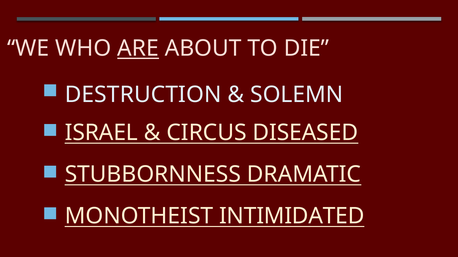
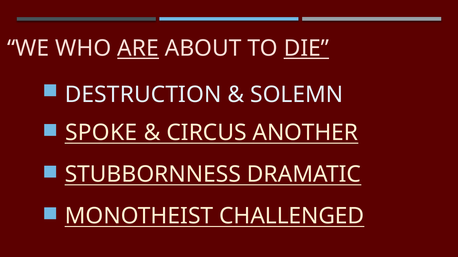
DIE underline: none -> present
ISRAEL: ISRAEL -> SPOKE
DISEASED: DISEASED -> ANOTHER
INTIMIDATED: INTIMIDATED -> CHALLENGED
